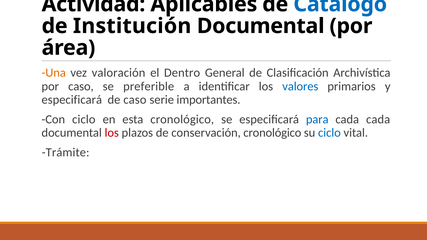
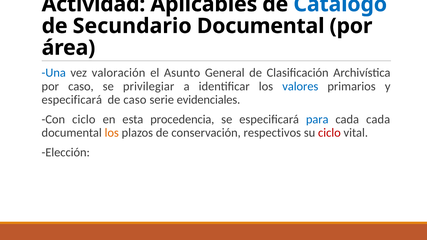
Institución: Institución -> Secundario
Una colour: orange -> blue
Dentro: Dentro -> Asunto
preferible: preferible -> privilegiar
importantes: importantes -> evidenciales
esta cronológico: cronológico -> procedencia
los at (112, 133) colour: red -> orange
conservación cronológico: cronológico -> respectivos
ciclo at (329, 133) colour: blue -> red
Trámite: Trámite -> Elección
